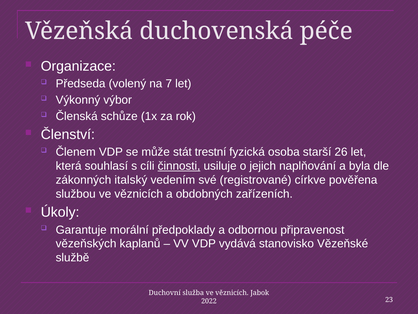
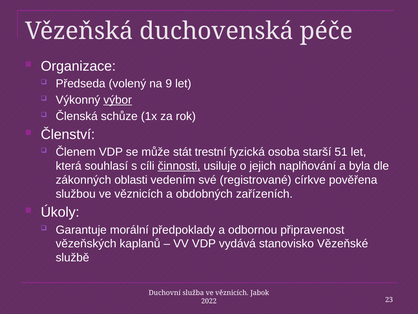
7: 7 -> 9
výbor underline: none -> present
26: 26 -> 51
italský: italský -> oblasti
